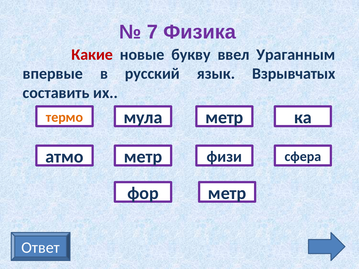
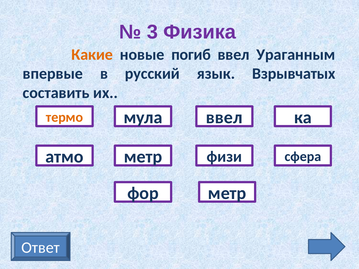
7: 7 -> 3
Какие colour: red -> orange
букву: букву -> погиб
метр at (224, 118): метр -> ввел
